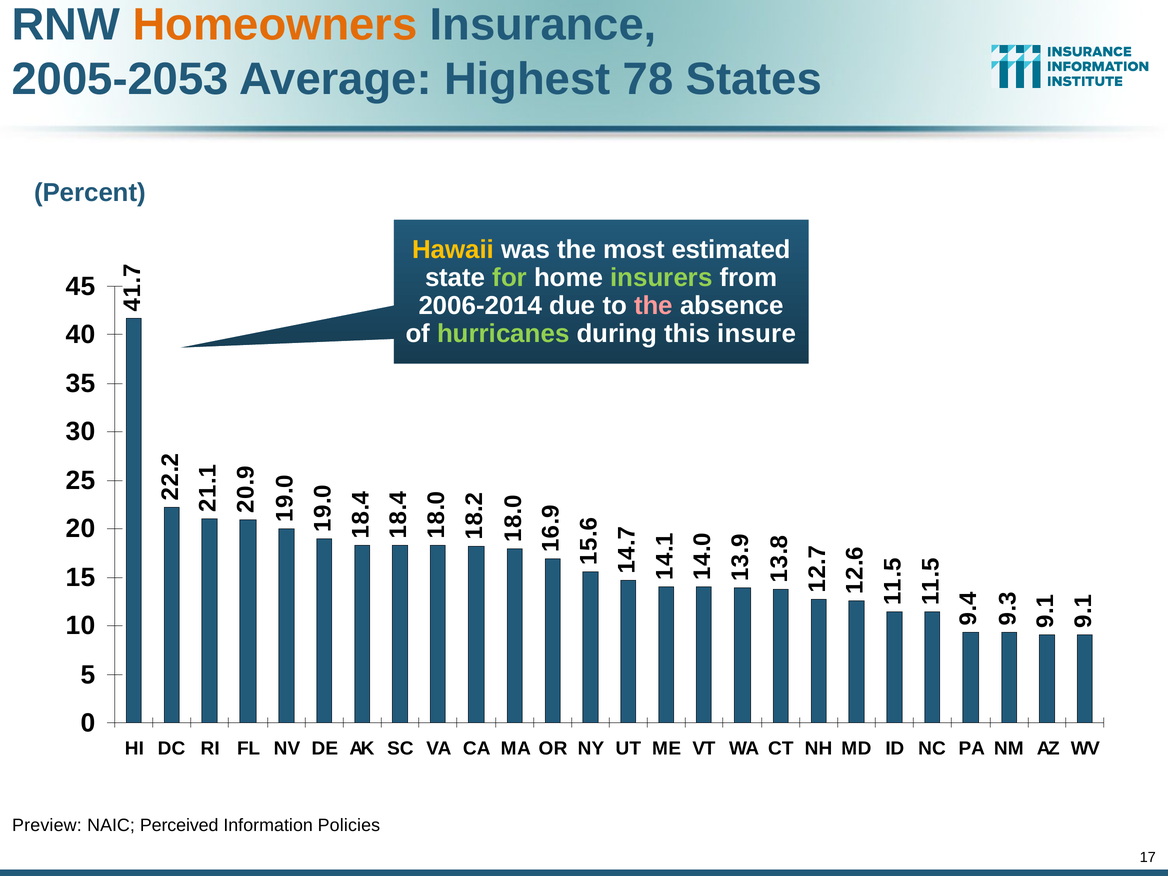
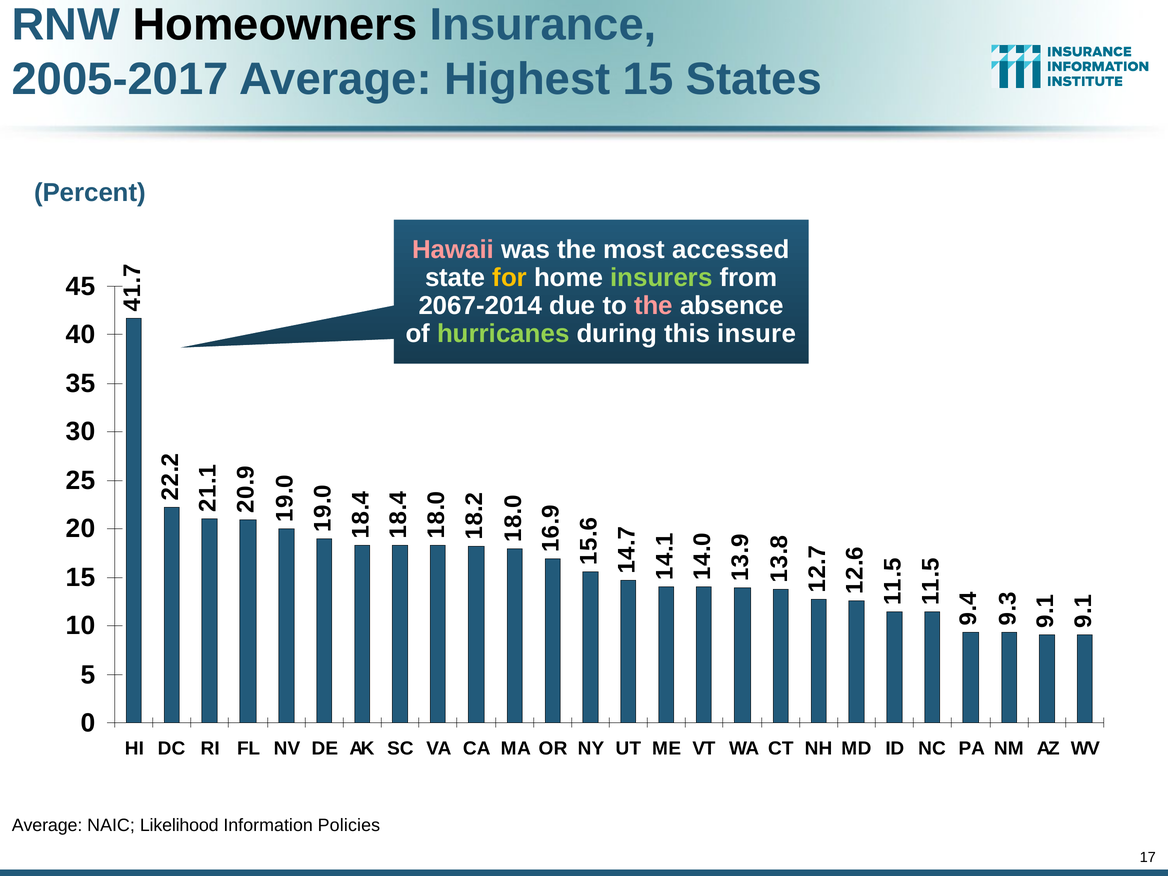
Homeowners colour: orange -> black
2005-2053: 2005-2053 -> 2005-2017
Highest 78: 78 -> 15
Hawaii colour: yellow -> pink
estimated: estimated -> accessed
for colour: light green -> yellow
2006-2014: 2006-2014 -> 2067-2014
Preview at (47, 825): Preview -> Average
Perceived: Perceived -> Likelihood
